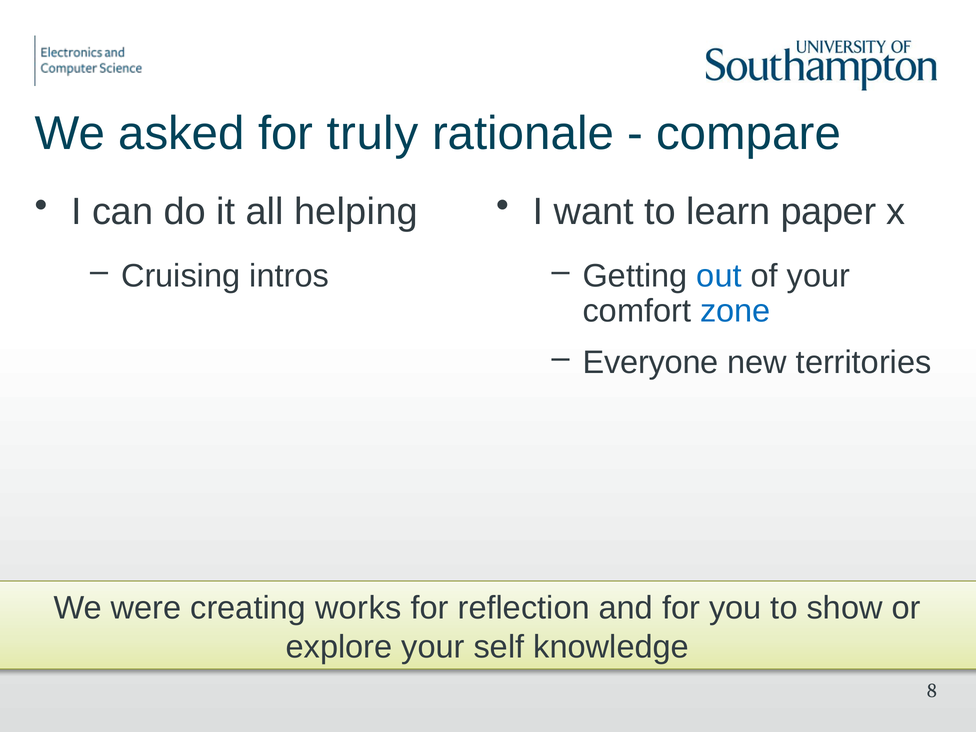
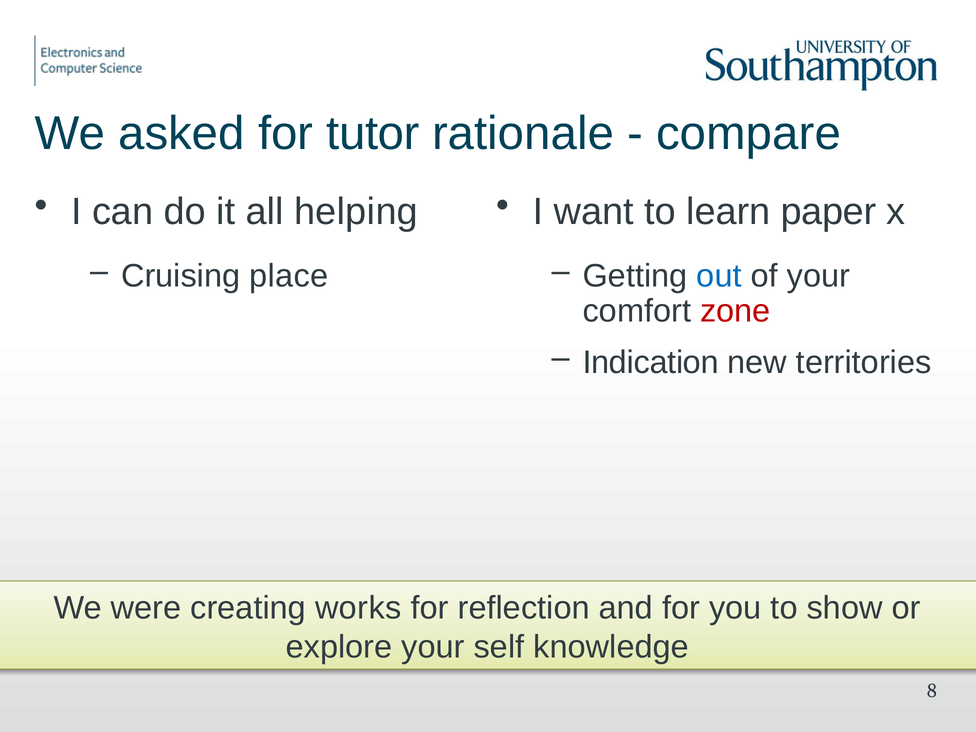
truly: truly -> tutor
intros: intros -> place
zone colour: blue -> red
Everyone: Everyone -> Indication
